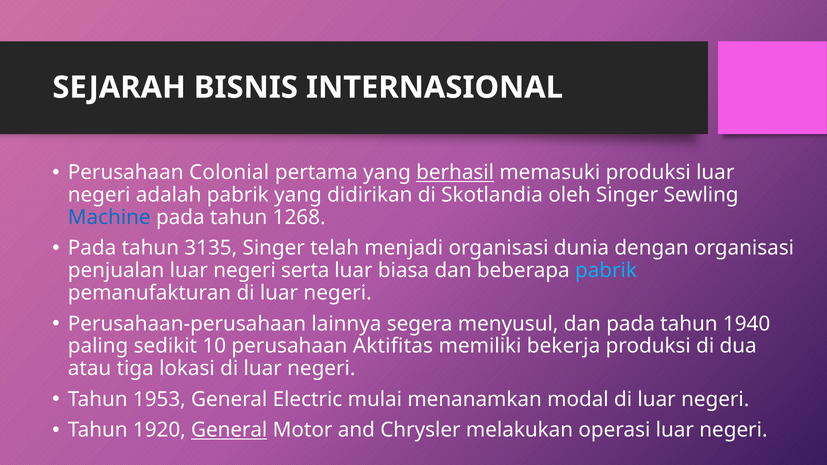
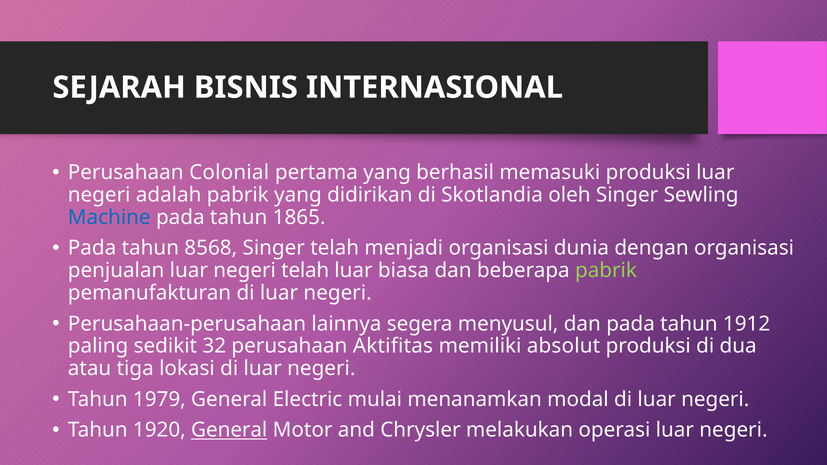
berhasil underline: present -> none
1268: 1268 -> 1865
3135: 3135 -> 8568
negeri serta: serta -> telah
pabrik at (606, 271) colour: light blue -> light green
1940: 1940 -> 1912
10: 10 -> 32
bekerja: bekerja -> absolut
1953: 1953 -> 1979
